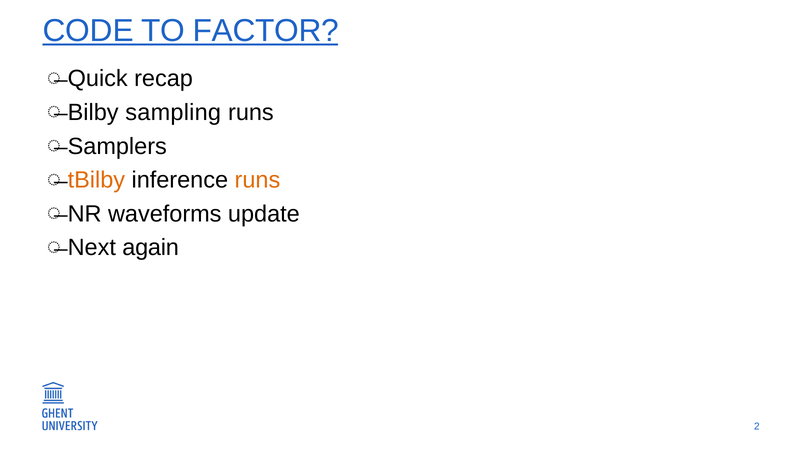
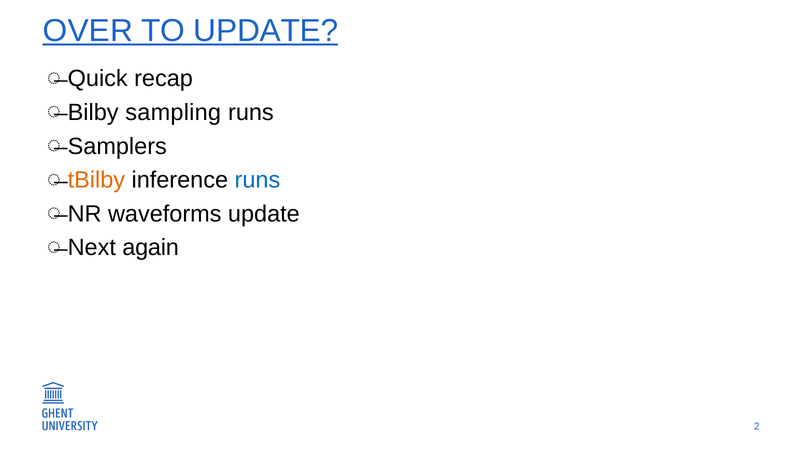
CODE: CODE -> OVER
TO FACTOR: FACTOR -> UPDATE
runs at (257, 180) colour: orange -> blue
